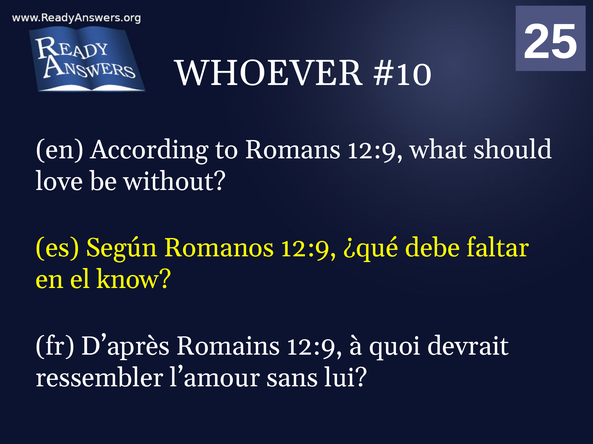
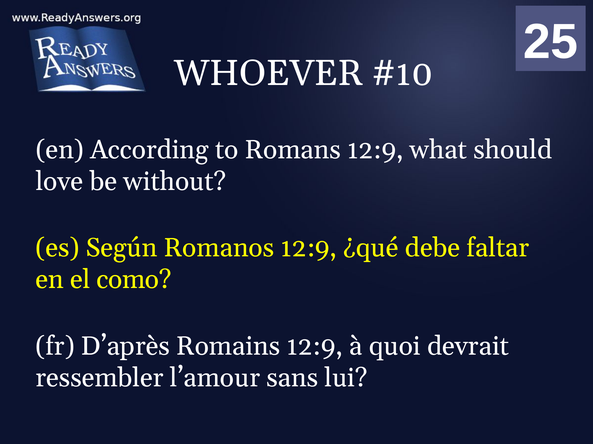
know: know -> como
